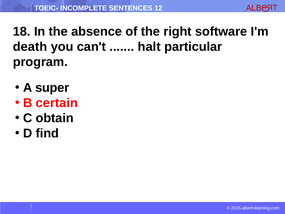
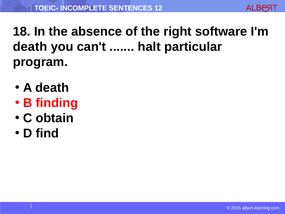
A super: super -> death
certain: certain -> finding
